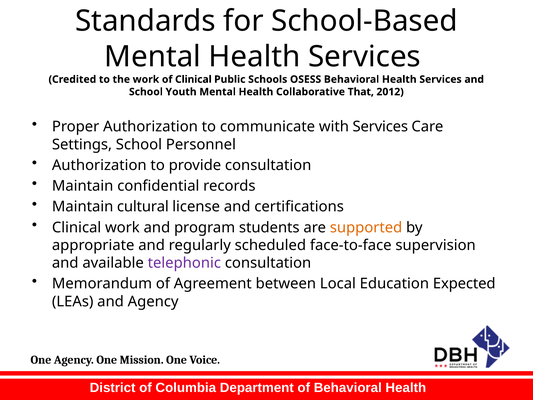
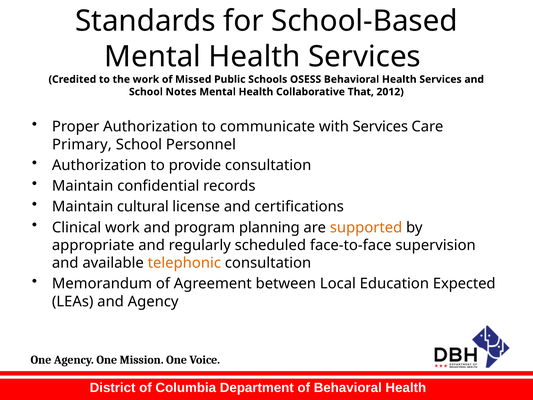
of Clinical: Clinical -> Missed
Youth: Youth -> Notes
Settings: Settings -> Primary
students: students -> planning
telephonic colour: purple -> orange
